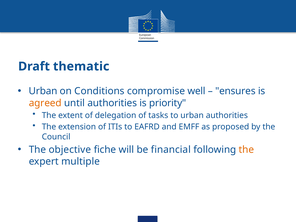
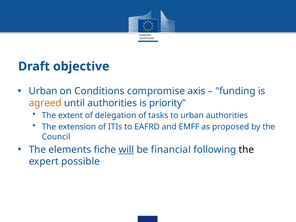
thematic: thematic -> objective
well: well -> axis
ensures: ensures -> funding
objective: objective -> elements
will underline: none -> present
the at (246, 150) colour: orange -> black
multiple: multiple -> possible
